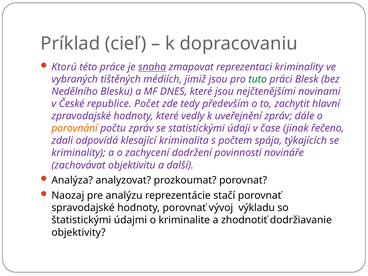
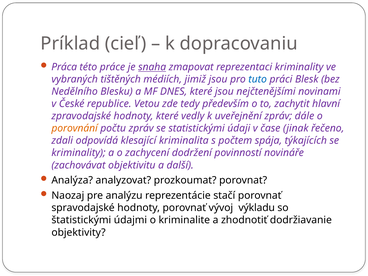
Ktorú: Ktorú -> Práca
tuto colour: green -> blue
Počet: Počet -> Vetou
